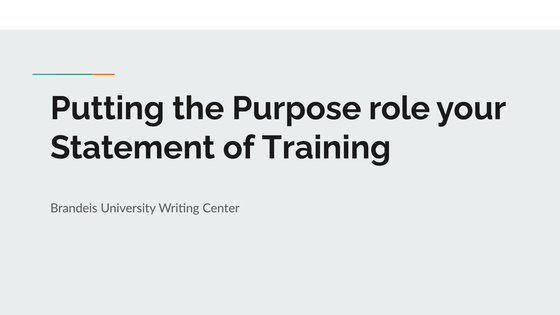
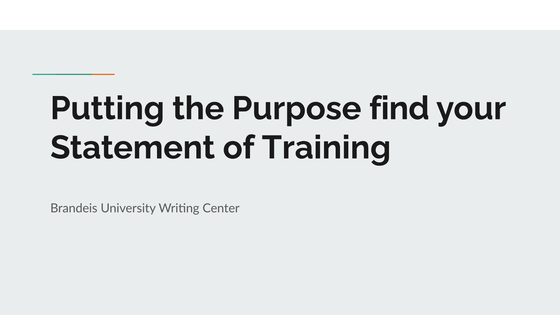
role: role -> find
